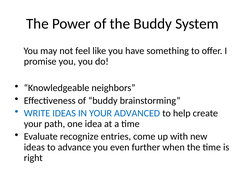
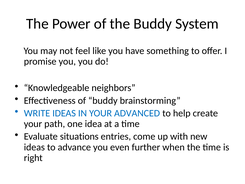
recognize: recognize -> situations
